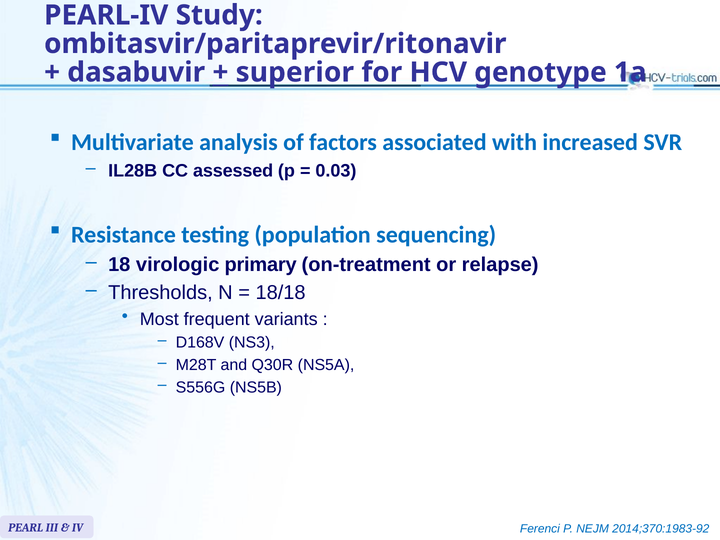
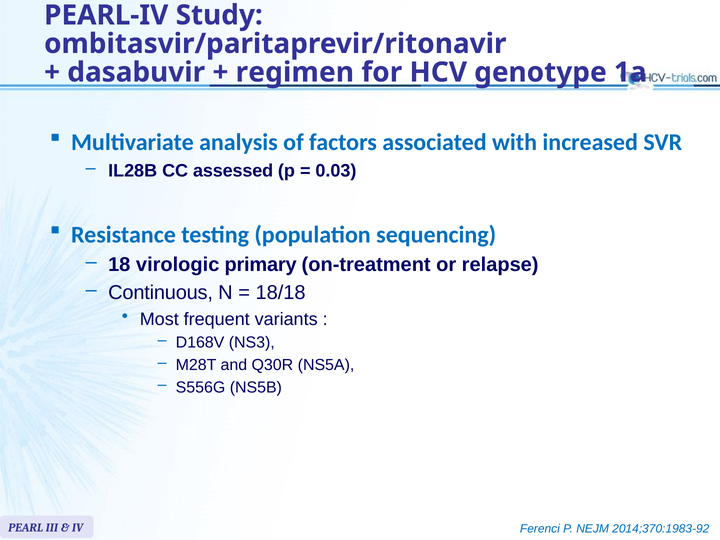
superior: superior -> regimen
Thresholds: Thresholds -> Continuous
